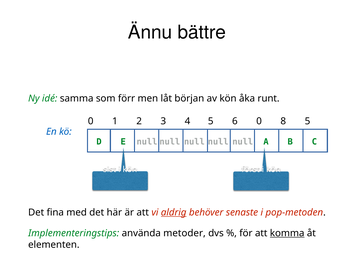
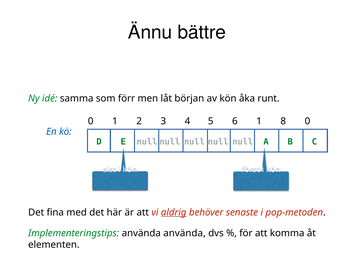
6 0: 0 -> 1
8 5: 5 -> 0
använda metoder: metoder -> använda
komma underline: present -> none
